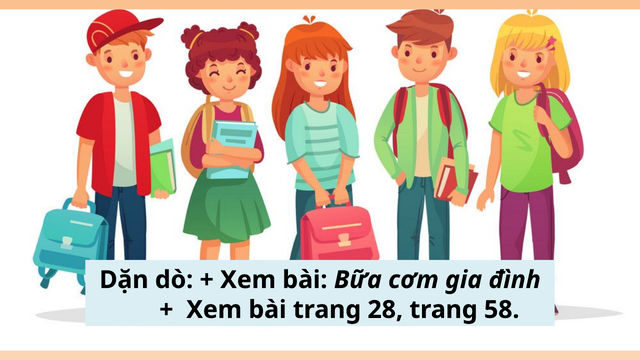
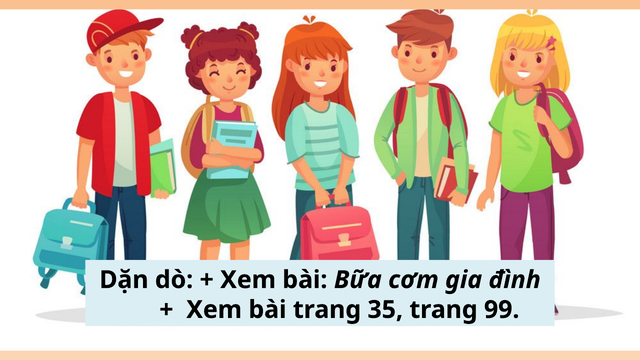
28: 28 -> 35
58: 58 -> 99
